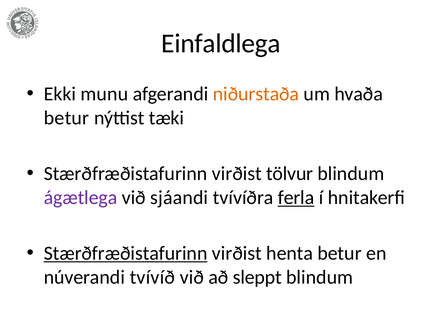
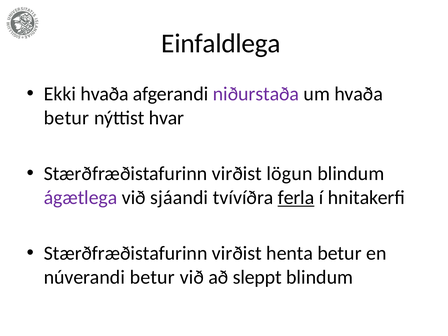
Ekki munu: munu -> hvaða
niðurstaða colour: orange -> purple
tæki: tæki -> hvar
tölvur: tölvur -> lögun
Stærðfræðistafurinn at (126, 253) underline: present -> none
núverandi tvívíð: tvívíð -> betur
